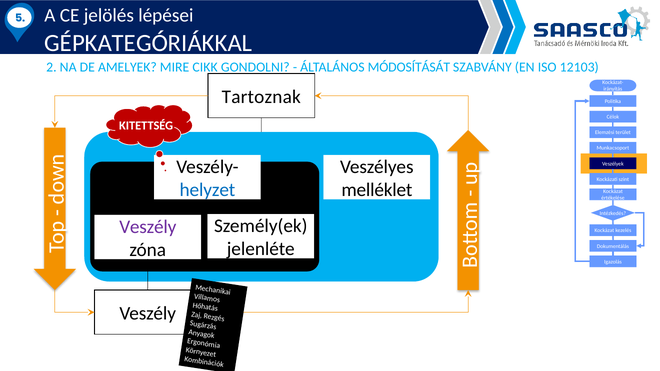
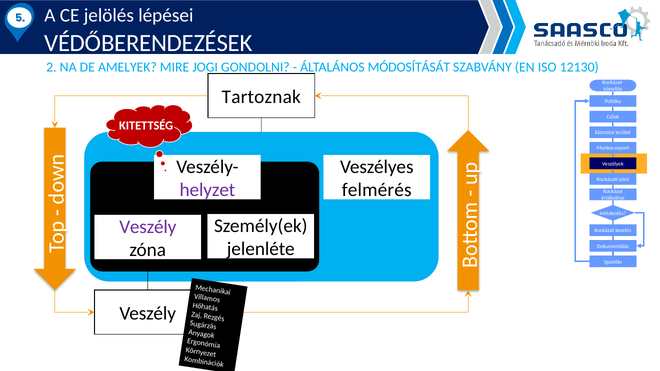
GÉPKATEGÓRIÁKKAL: GÉPKATEGÓRIÁKKAL -> VÉDŐBERENDEZÉSEK
CIKK: CIKK -> JOGI
12103: 12103 -> 12130
helyzet colour: blue -> purple
melléklet: melléklet -> felmérés
